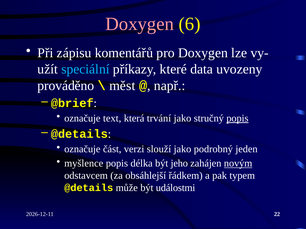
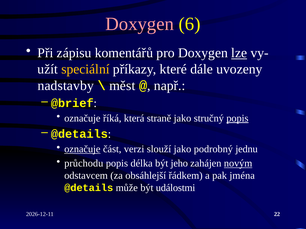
lze underline: none -> present
speciální colour: light blue -> yellow
data: data -> dále
prováděno: prováděno -> nadstavby
text: text -> říká
trvání: trvání -> straně
označuje at (82, 149) underline: none -> present
jeden: jeden -> jednu
myšlence: myšlence -> průchodu
typem: typem -> jména
